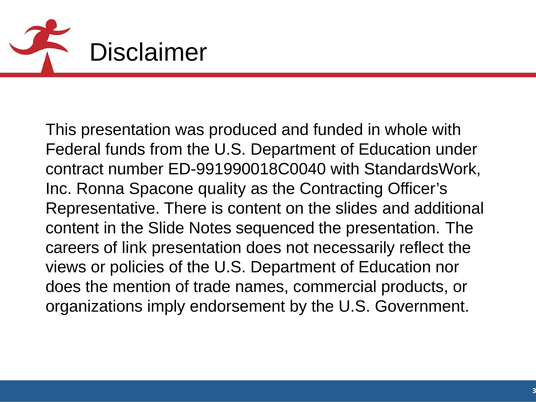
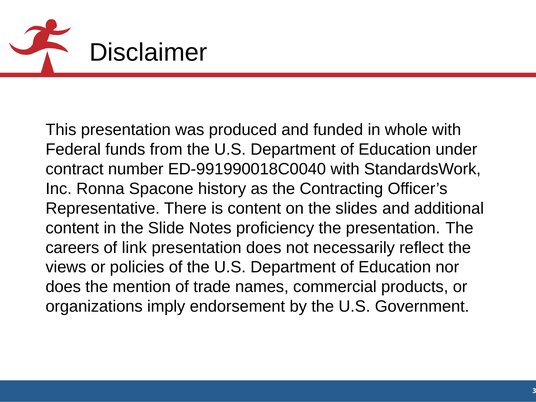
quality: quality -> history
sequenced: sequenced -> proficiency
